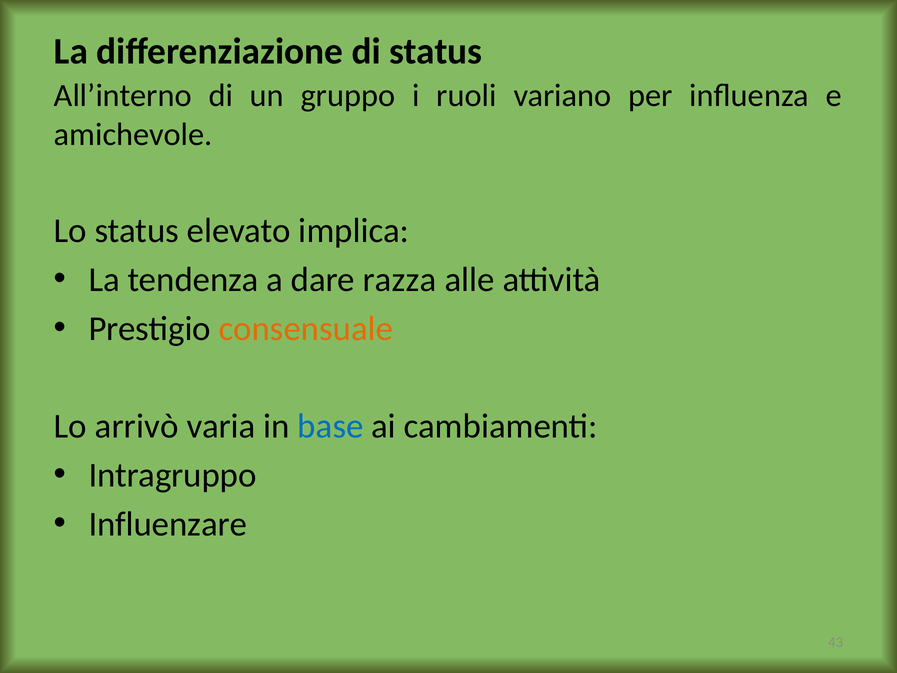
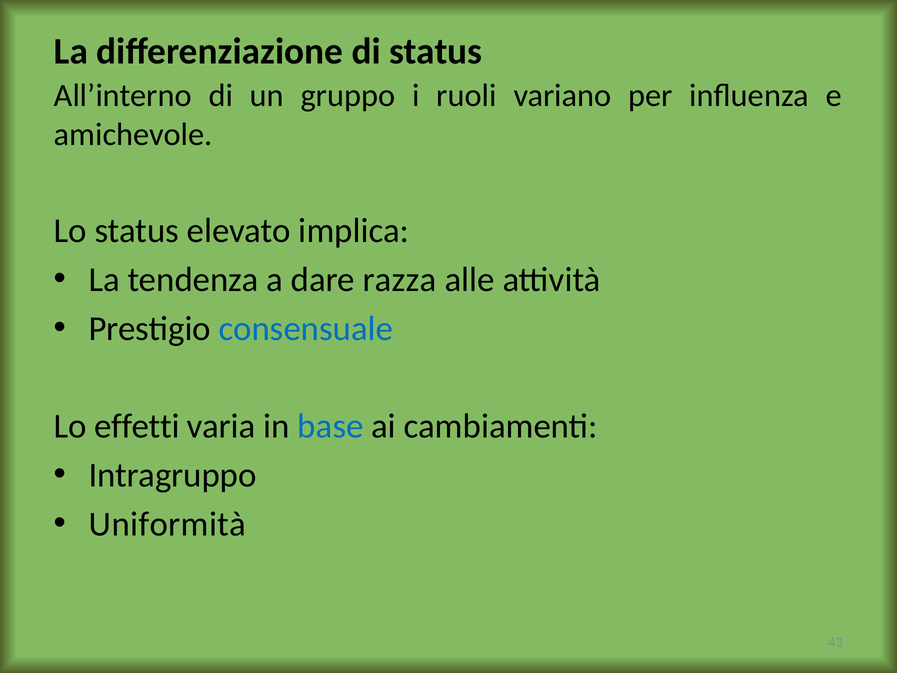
consensuale colour: orange -> blue
arrivò: arrivò -> effetti
Influenzare: Influenzare -> Uniformità
